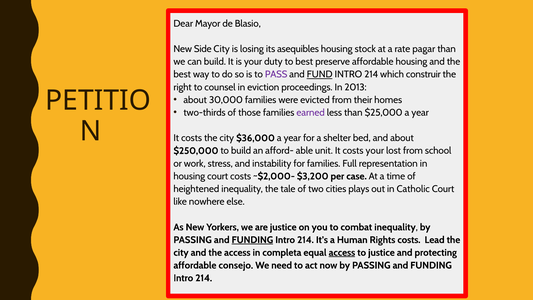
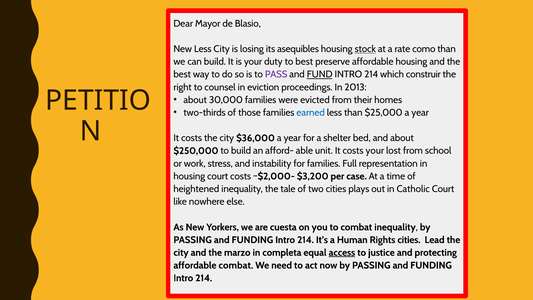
New Side: Side -> Less
stock underline: none -> present
pagar: pagar -> como
earned colour: purple -> blue
are justice: justice -> cuesta
FUNDING at (252, 240) underline: present -> none
Rights costs: costs -> cities
the access: access -> marzo
affordable consejo: consejo -> combat
